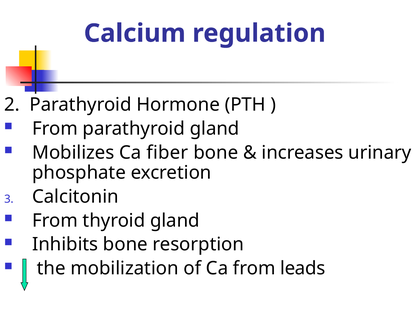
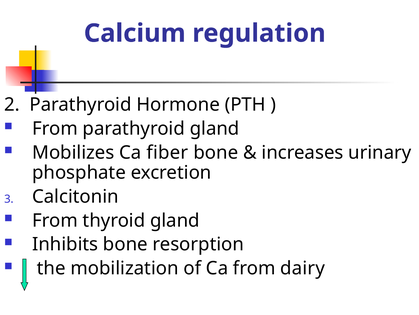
leads: leads -> dairy
